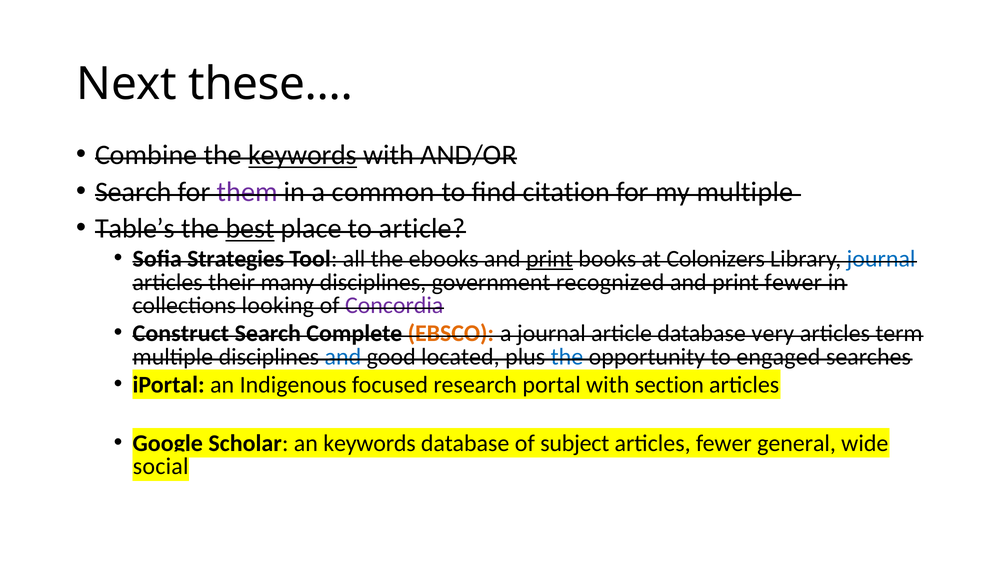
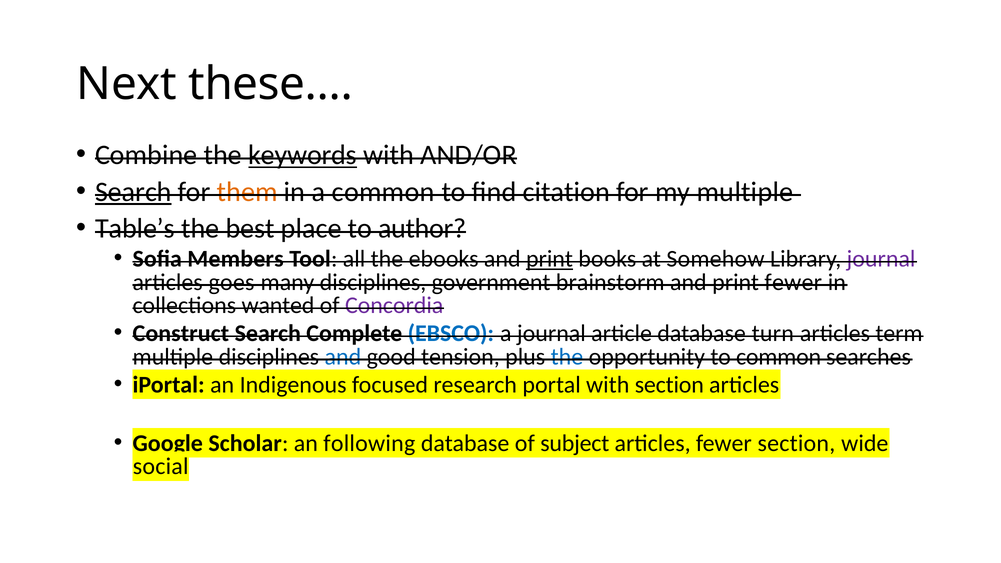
Search at (133, 192) underline: none -> present
them colour: purple -> orange
best underline: present -> none
to article: article -> author
Strategies: Strategies -> Members
Colonizers: Colonizers -> Somehow
journal at (881, 259) colour: blue -> purple
their: their -> goes
recognized: recognized -> brainstorm
looking: looking -> wanted
EBSCO colour: orange -> blue
very: very -> turn
located: located -> tension
to engaged: engaged -> common
an keywords: keywords -> following
fewer general: general -> section
